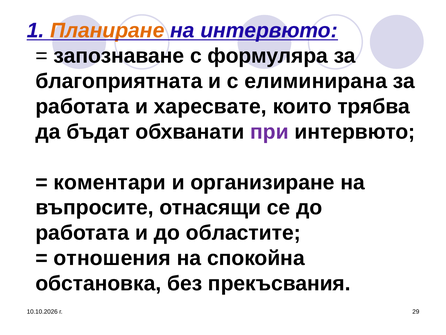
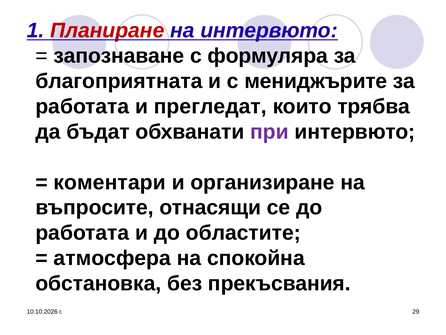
Планиране colour: orange -> red
елиминирана: елиминирана -> мениджърите
харесвате: харесвате -> прегледат
отношения: отношения -> атмосфера
